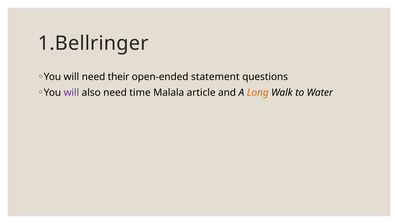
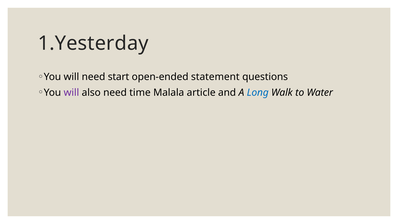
1.Bellringer: 1.Bellringer -> 1.Yesterday
their: their -> start
Long colour: orange -> blue
